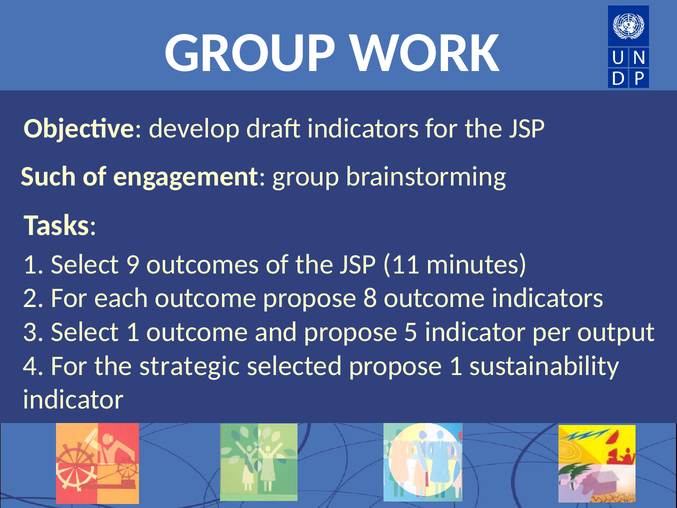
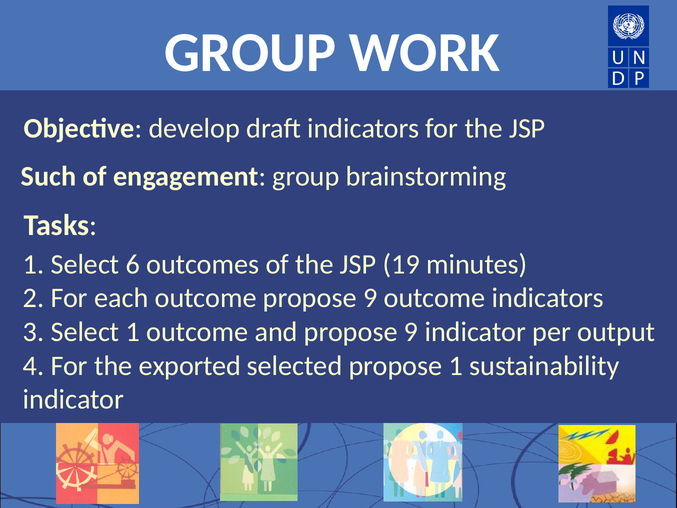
9: 9 -> 6
11: 11 -> 19
outcome propose 8: 8 -> 9
and propose 5: 5 -> 9
strategic: strategic -> exported
